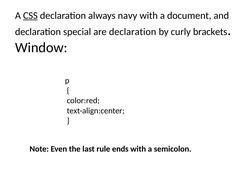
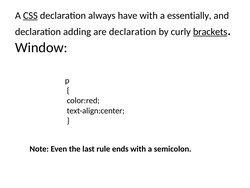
navy: navy -> have
document: document -> essentially
special: special -> adding
brackets underline: none -> present
